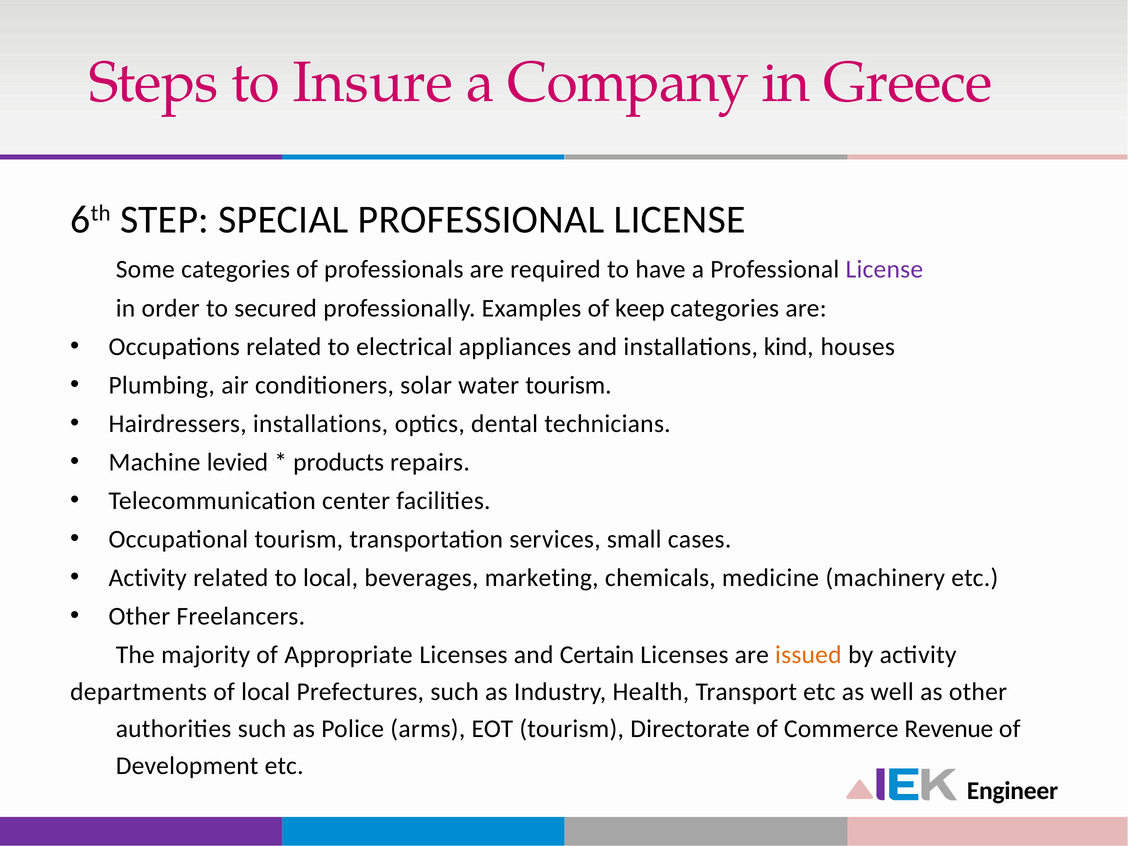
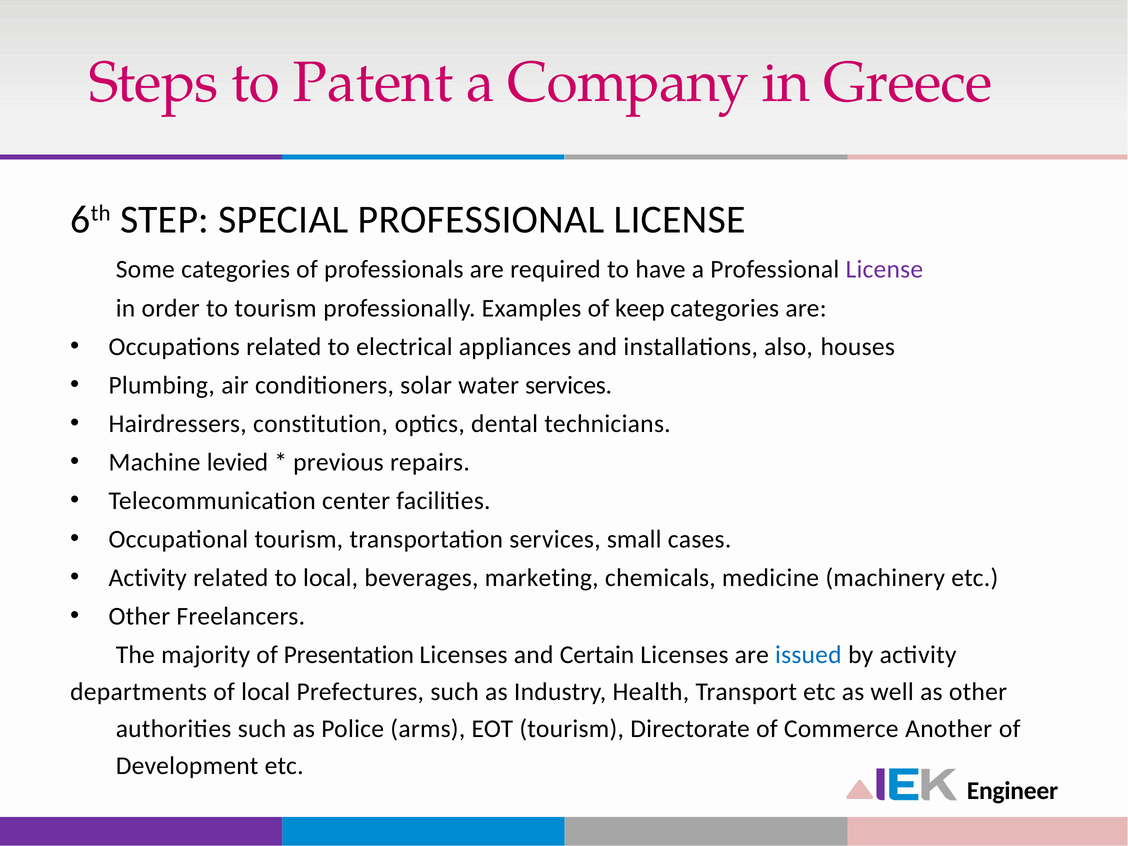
Insure: Insure -> Patent
to secured: secured -> tourism
kind: kind -> also
water tourism: tourism -> services
Hairdressers installations: installations -> constitution
products: products -> previous
Appropriate: Appropriate -> Presentation
issued colour: orange -> blue
Revenue: Revenue -> Another
